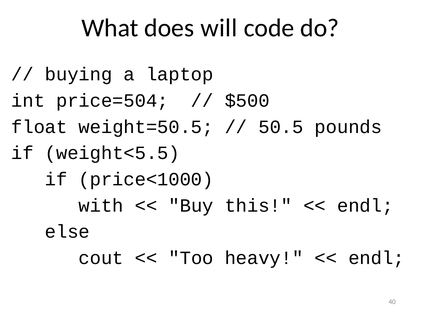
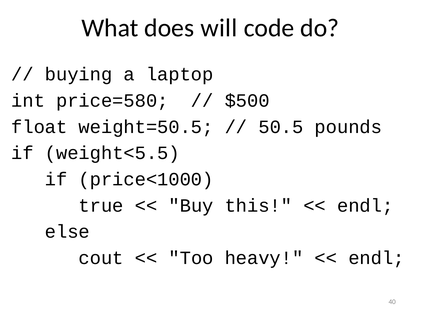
price=504: price=504 -> price=580
with: with -> true
